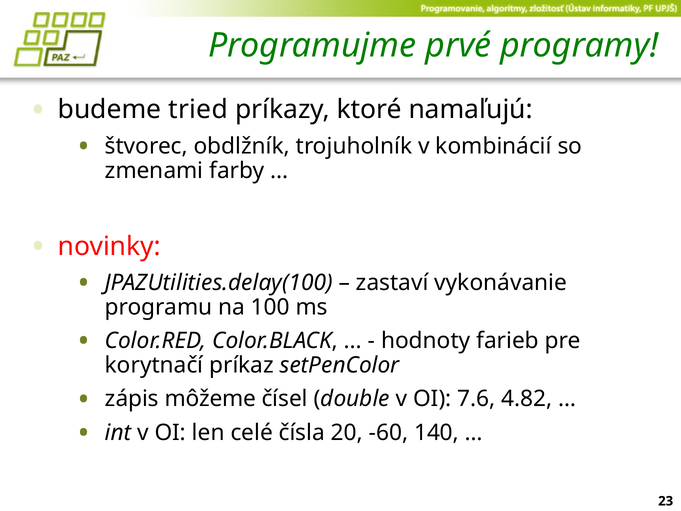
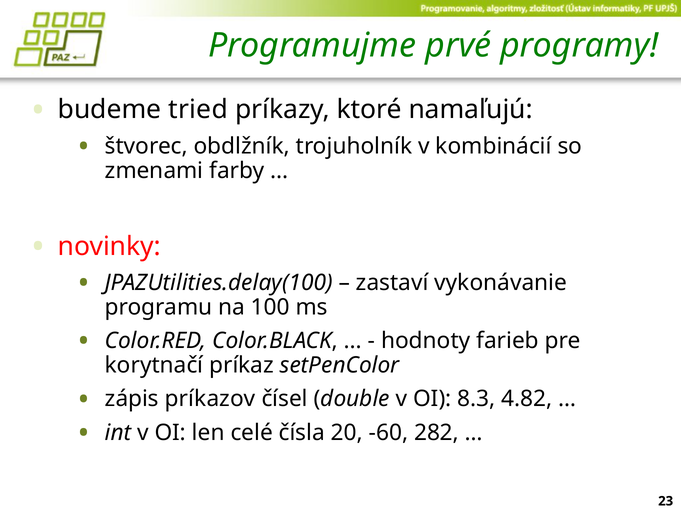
môžeme: môžeme -> príkazov
7.6: 7.6 -> 8.3
140: 140 -> 282
